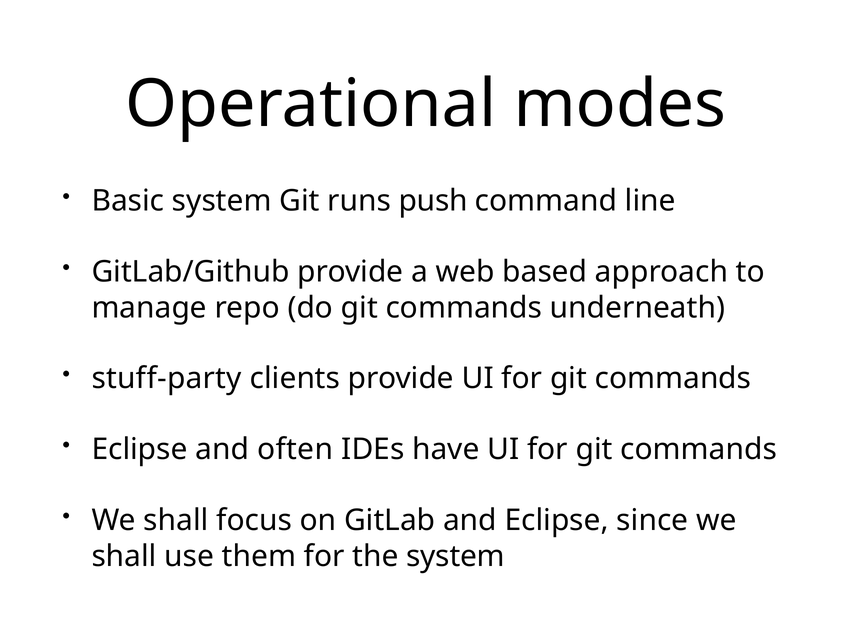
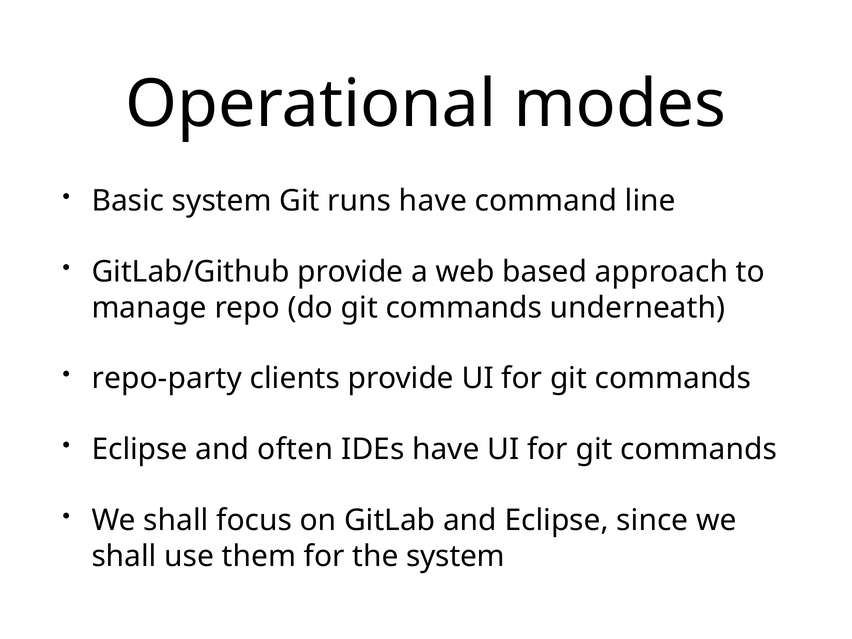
runs push: push -> have
stuff-party: stuff-party -> repo-party
